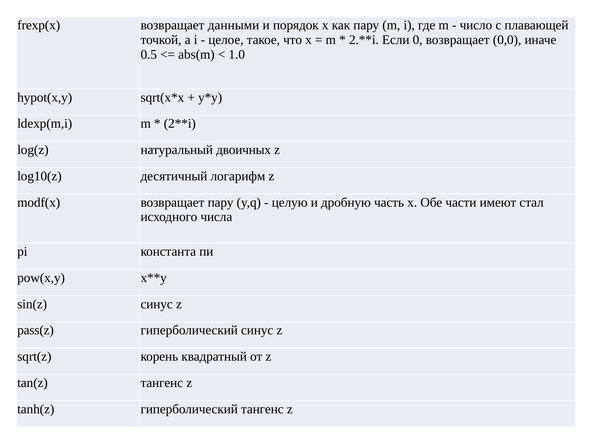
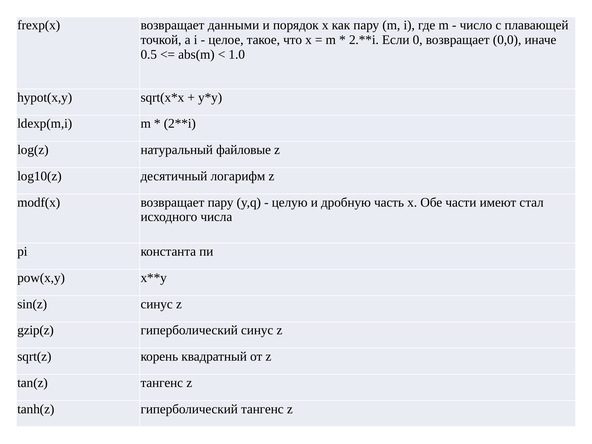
двоичных: двоичных -> файловые
pass(z: pass(z -> gzip(z
